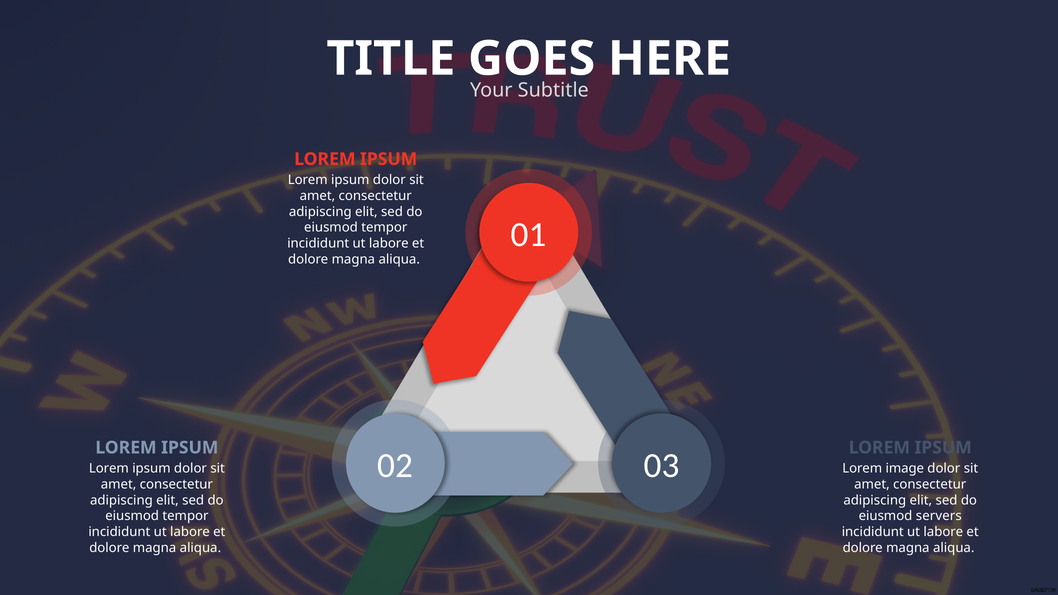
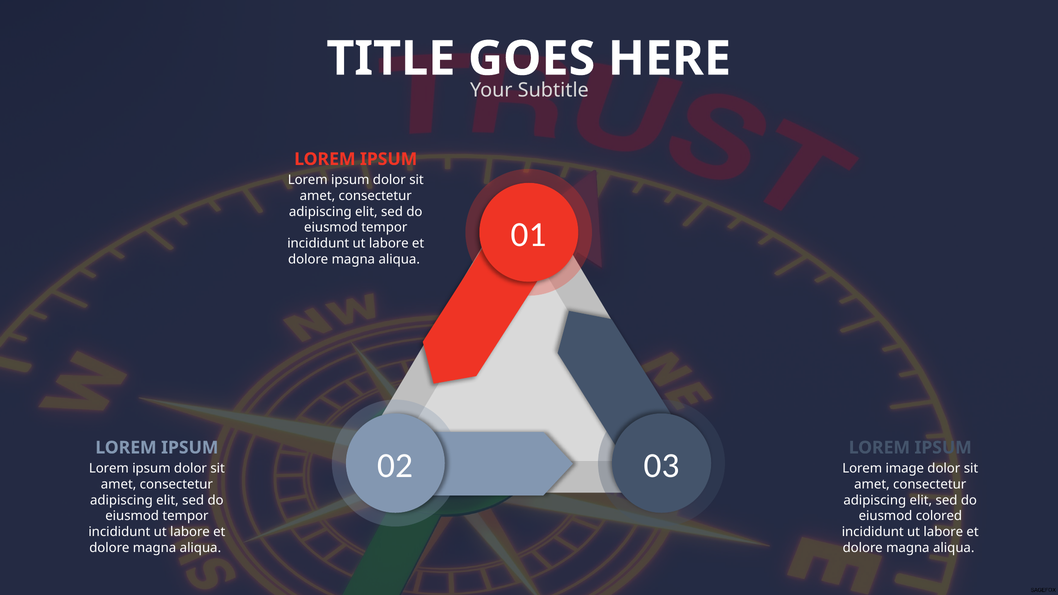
servers: servers -> colored
